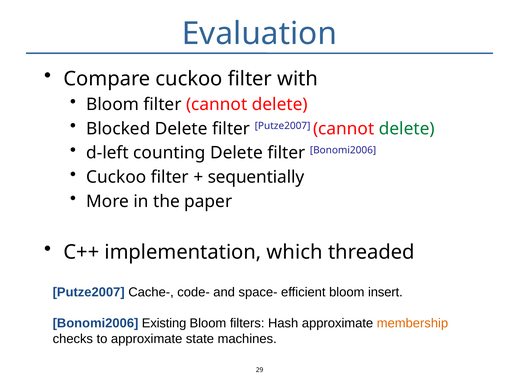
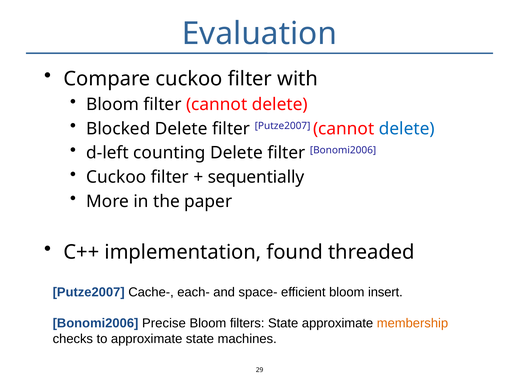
delete at (407, 129) colour: green -> blue
which: which -> found
code-: code- -> each-
Existing: Existing -> Precise
filters Hash: Hash -> State
